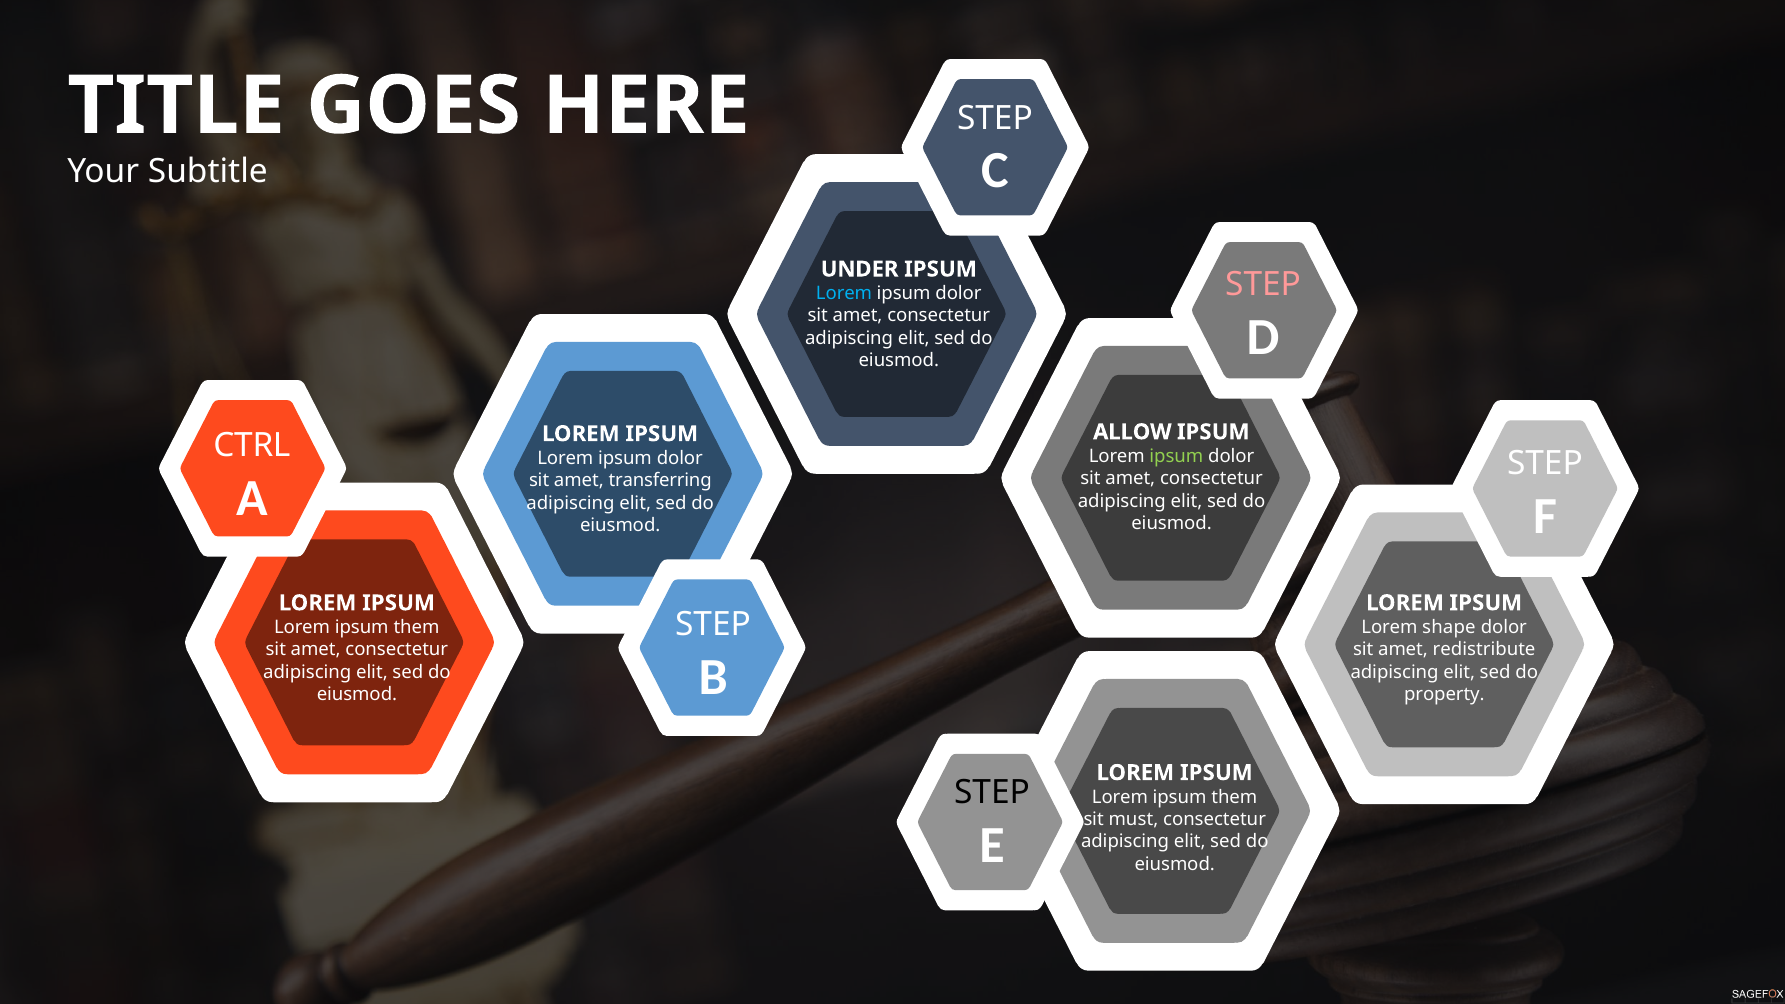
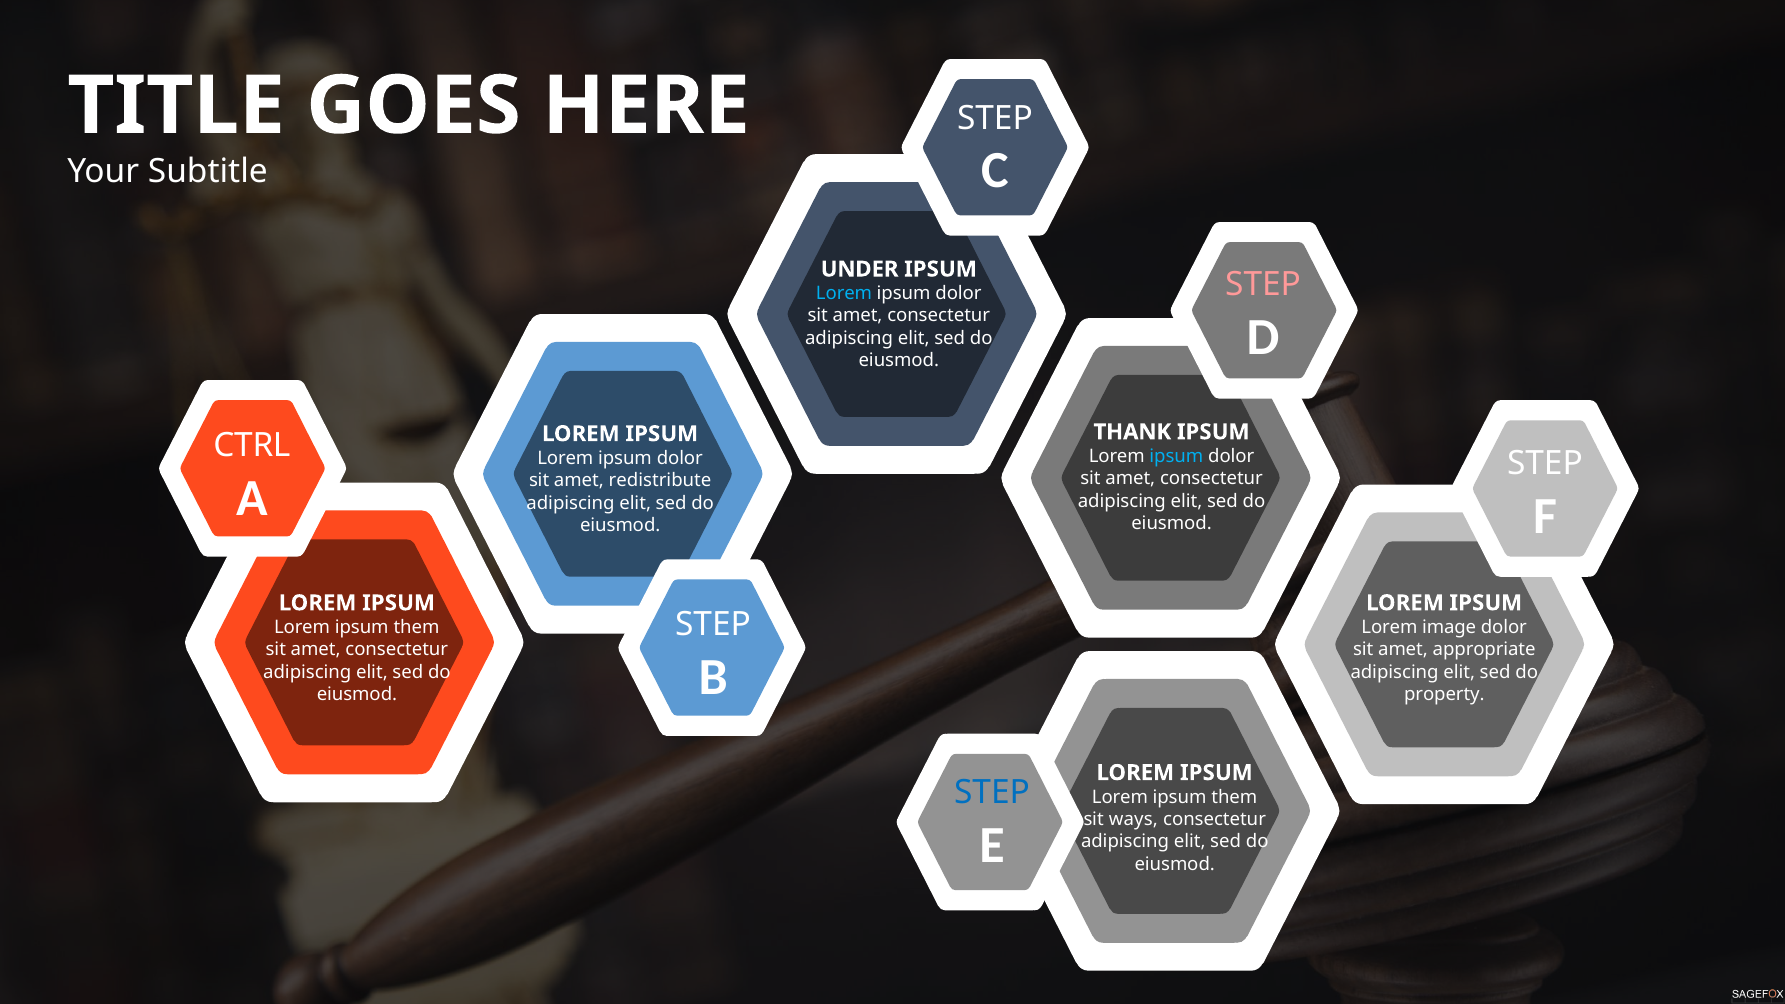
ALLOW: ALLOW -> THANK
ipsum at (1176, 456) colour: light green -> light blue
transferring: transferring -> redistribute
shape: shape -> image
redistribute: redistribute -> appropriate
STEP at (992, 792) colour: black -> blue
must: must -> ways
